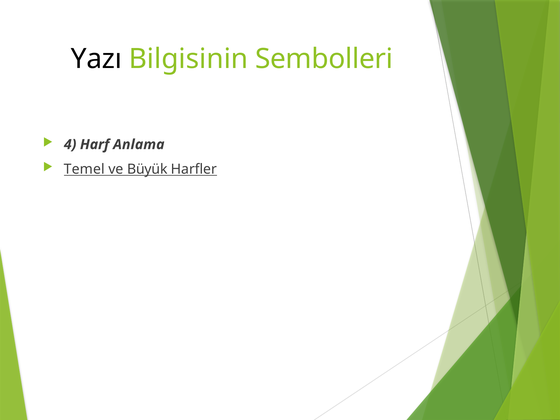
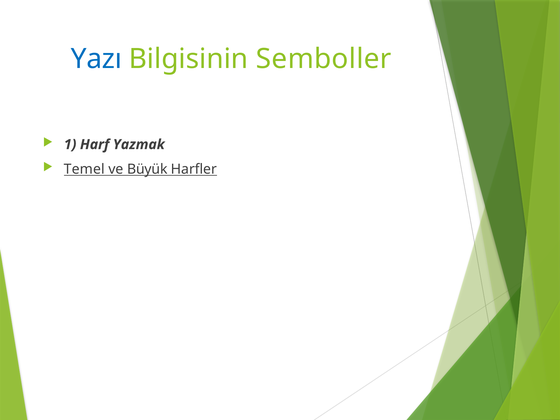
Yazı colour: black -> blue
Sembolleri: Sembolleri -> Semboller
4: 4 -> 1
Anlama: Anlama -> Yazmak
